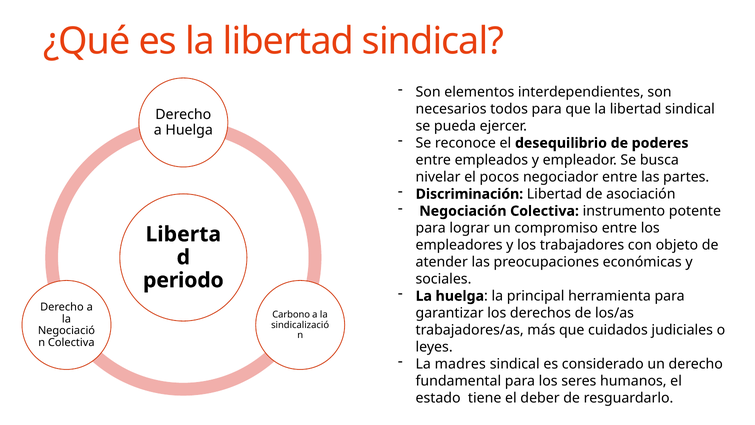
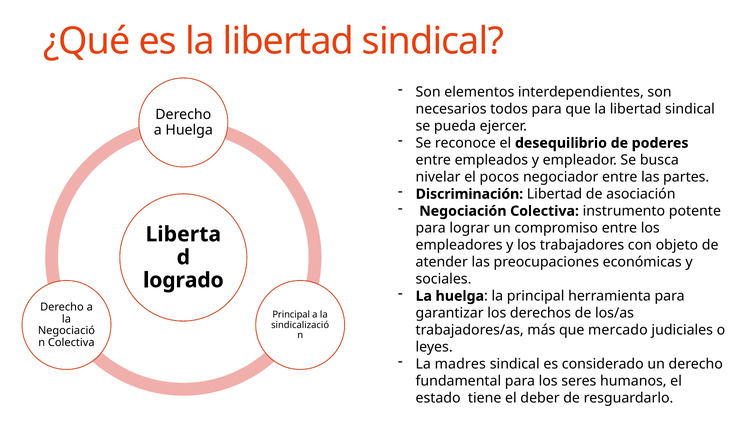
periodo: periodo -> logrado
Carbono at (291, 314): Carbono -> Principal
cuidados: cuidados -> mercado
